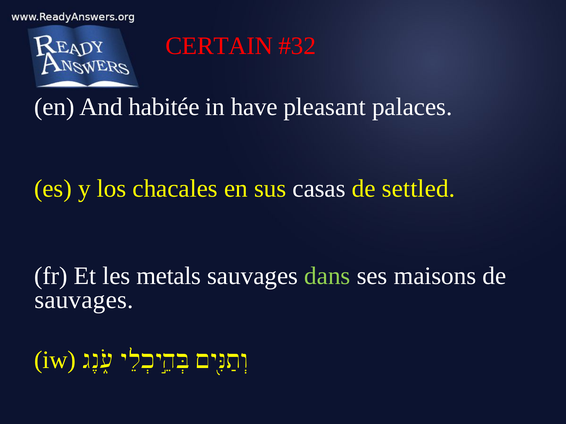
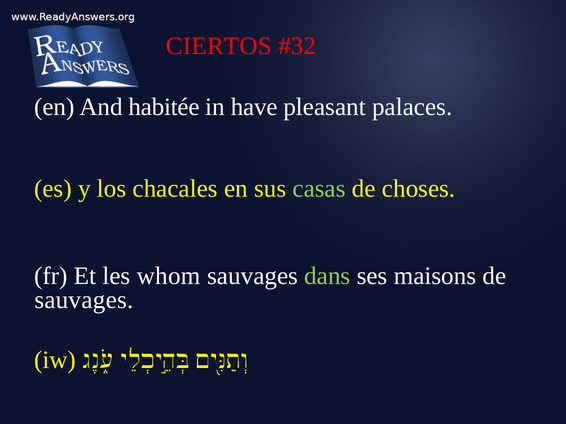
CERTAIN: CERTAIN -> CIERTOS
casas colour: white -> light green
settled: settled -> choses
metals: metals -> whom
